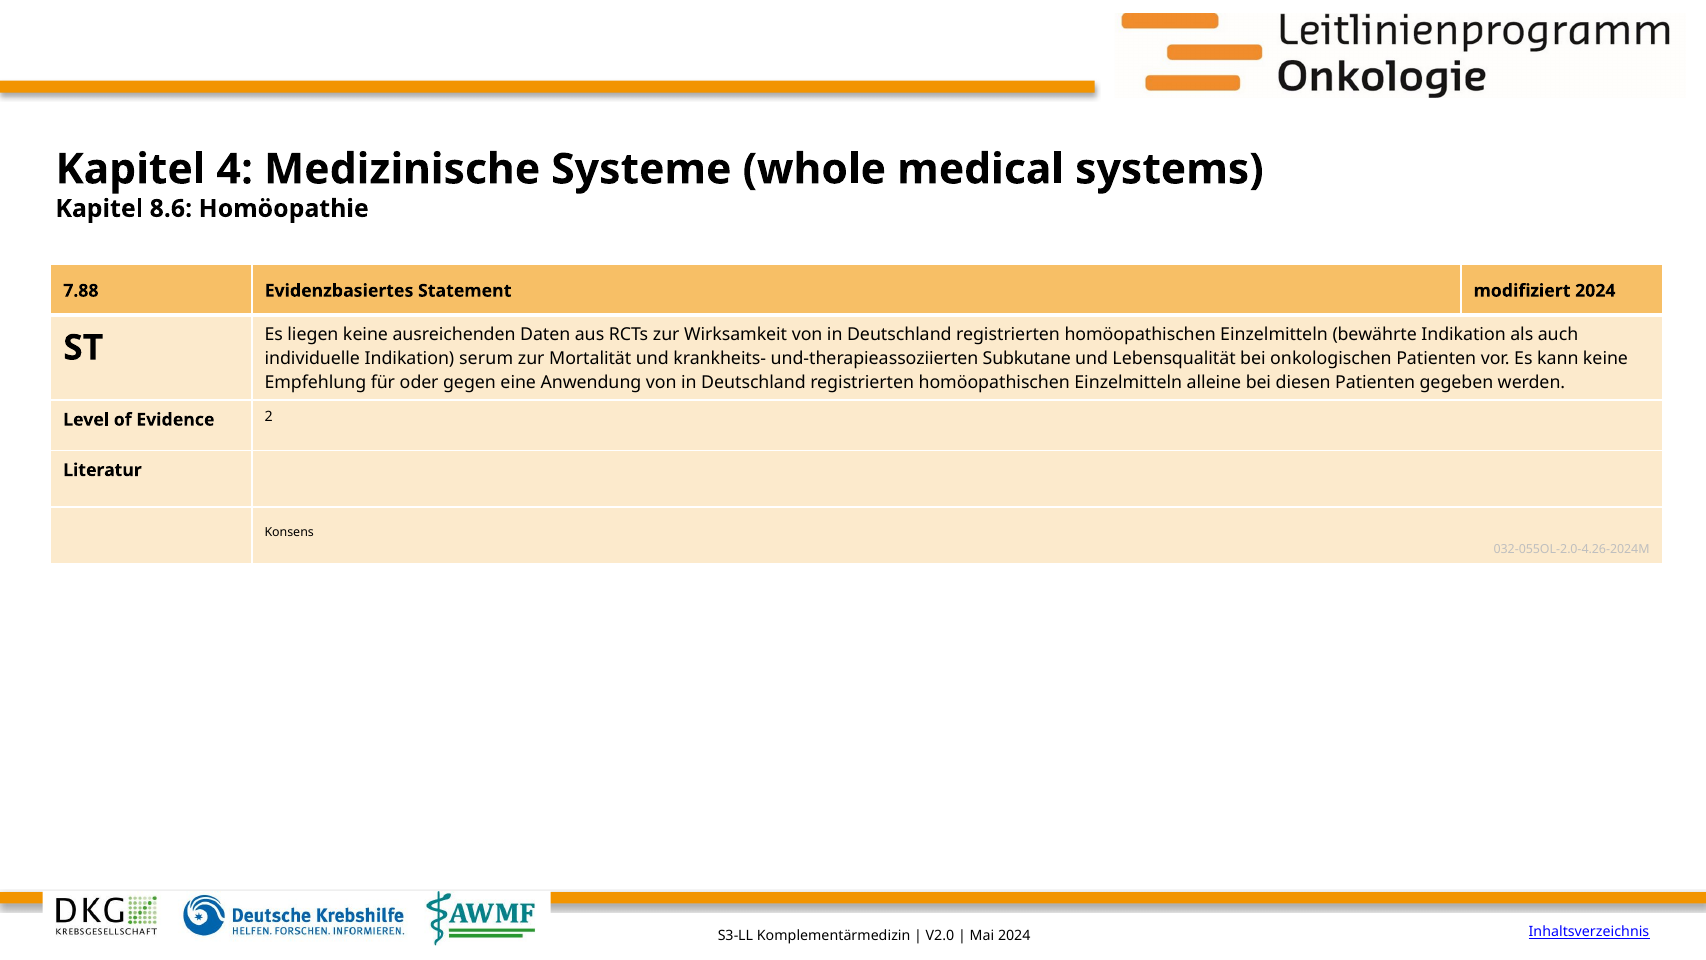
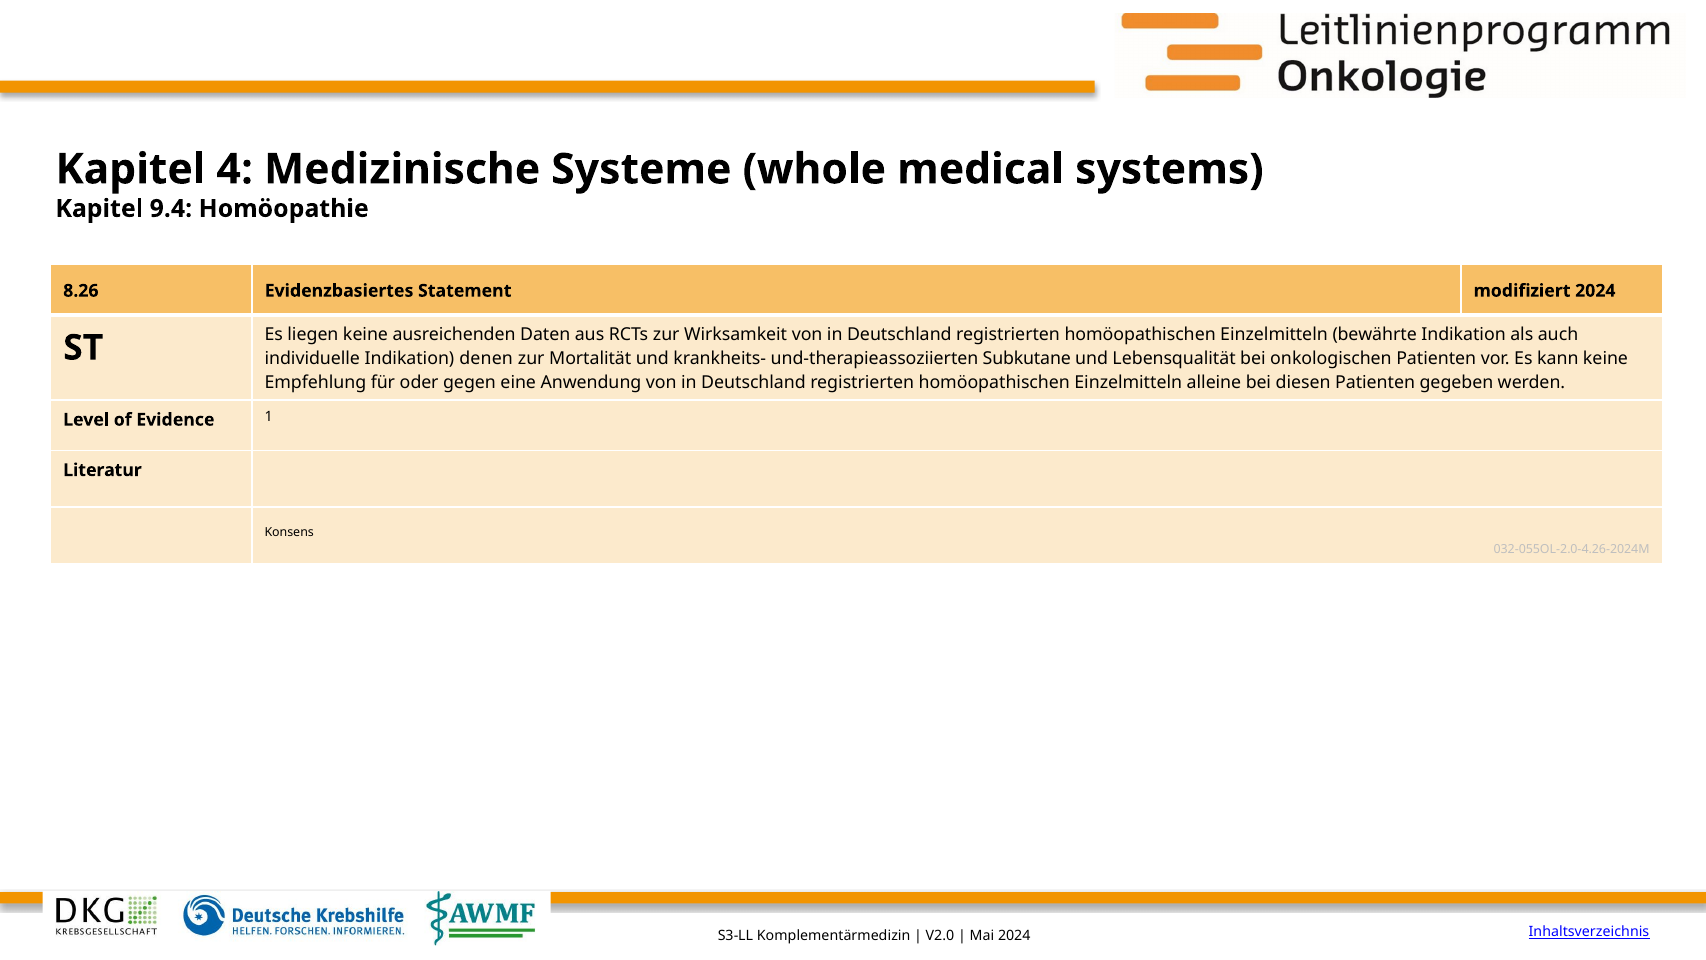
8.6: 8.6 -> 9.4
7.88: 7.88 -> 8.26
serum: serum -> denen
2: 2 -> 1
